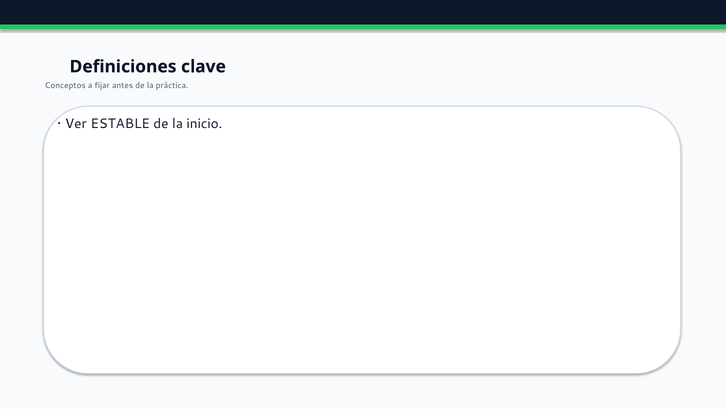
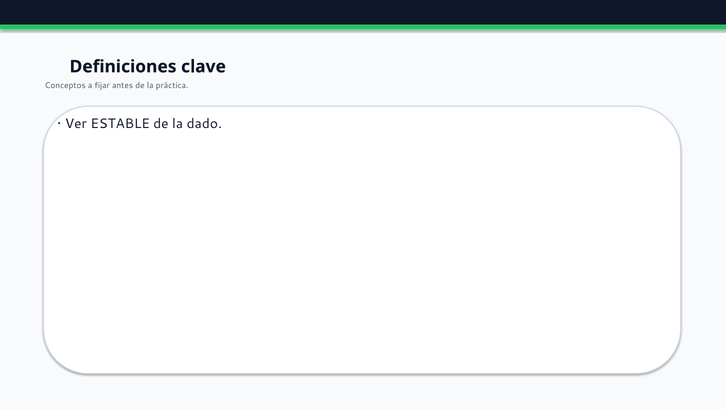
inicio: inicio -> dado
